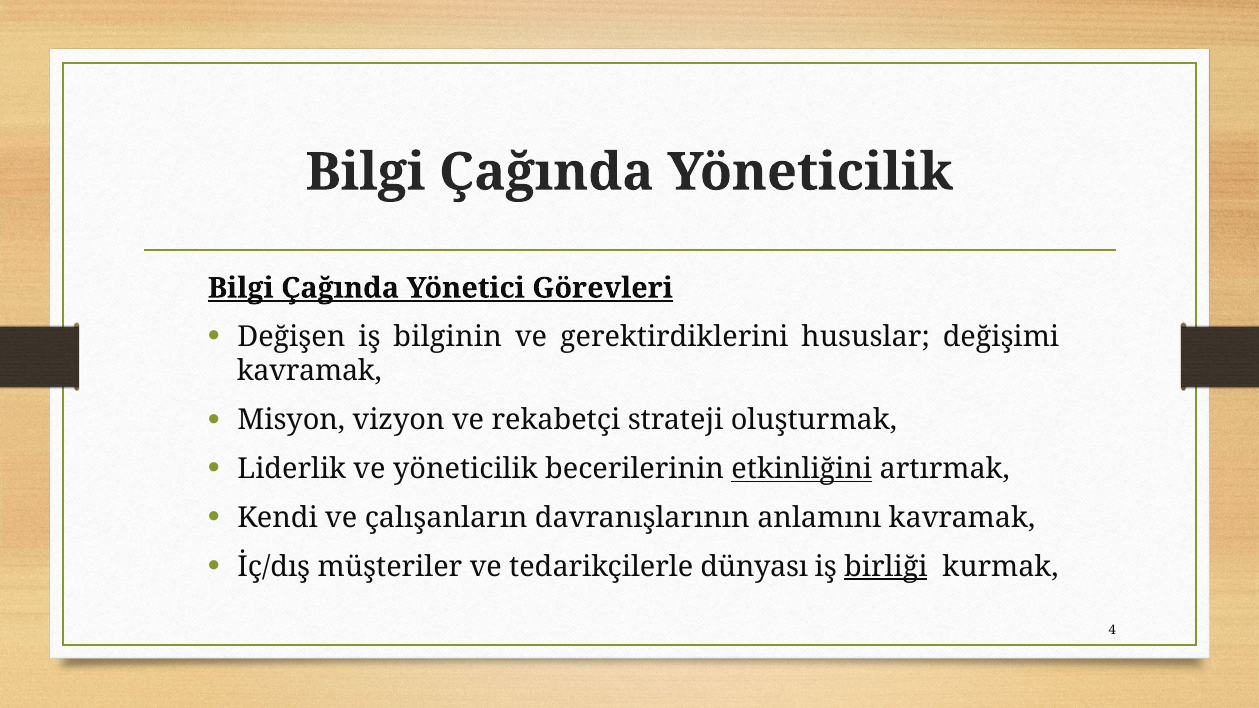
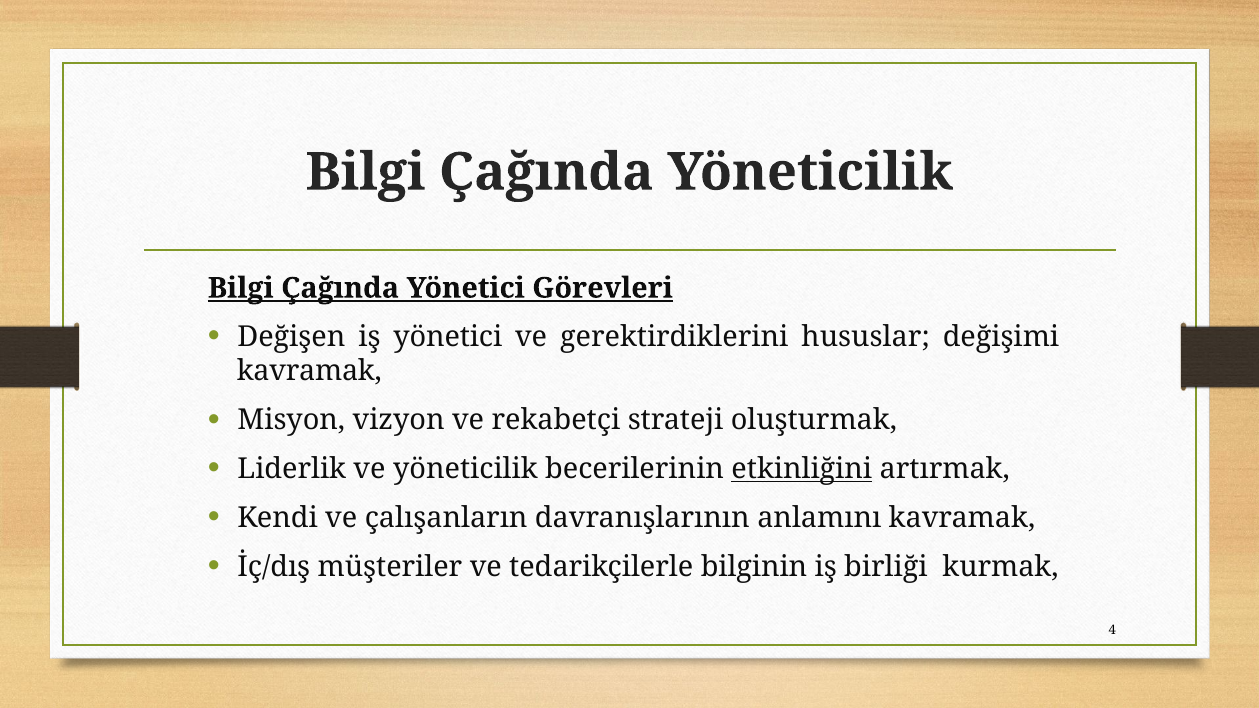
iş bilginin: bilginin -> yönetici
dünyası: dünyası -> bilginin
birliği underline: present -> none
